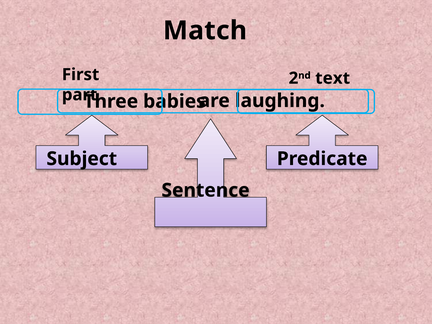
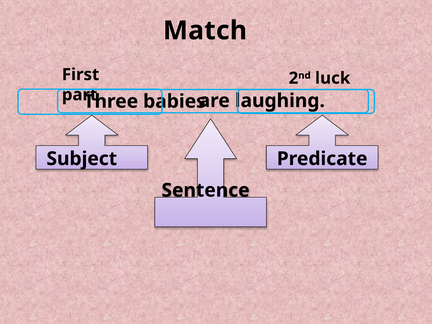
text: text -> luck
